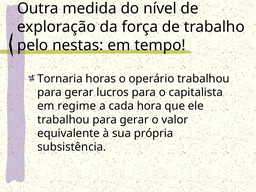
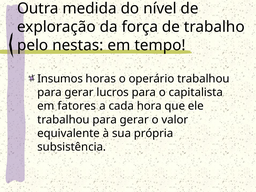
Tornaria: Tornaria -> Insumos
regime: regime -> fatores
